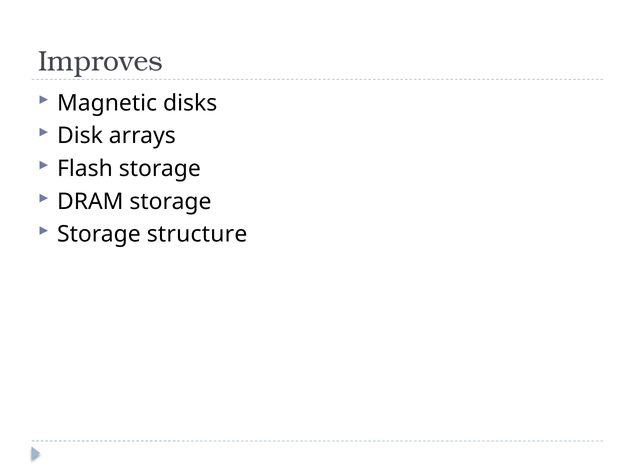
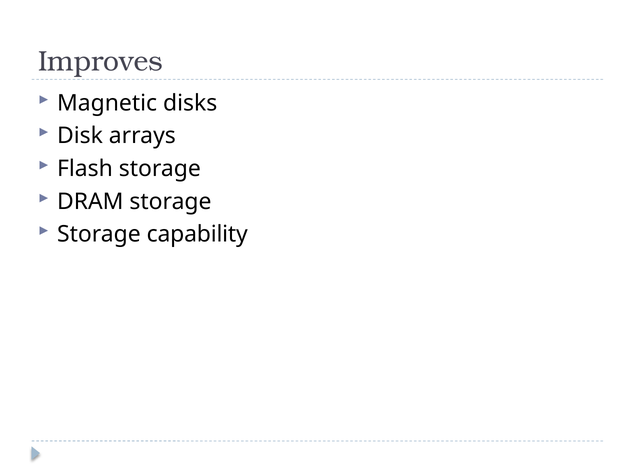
structure: structure -> capability
